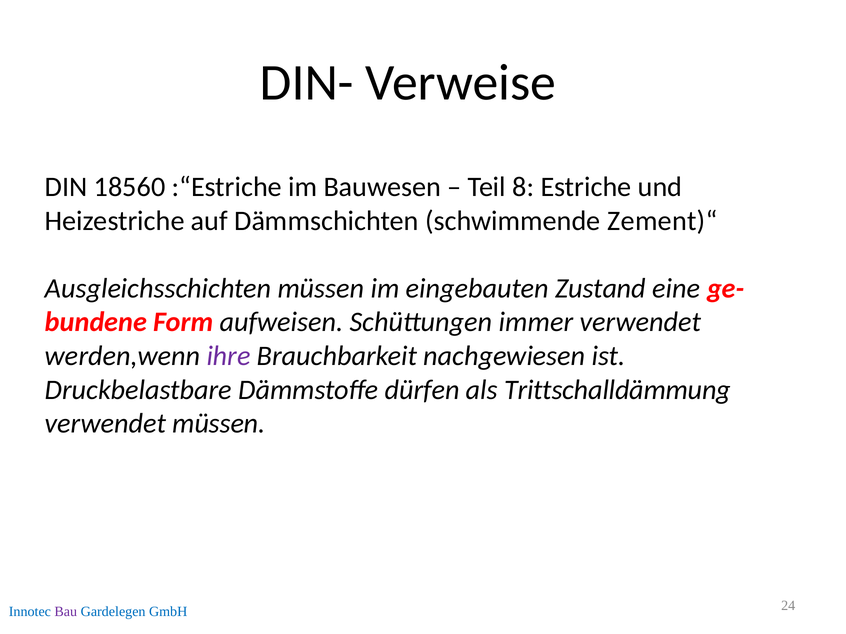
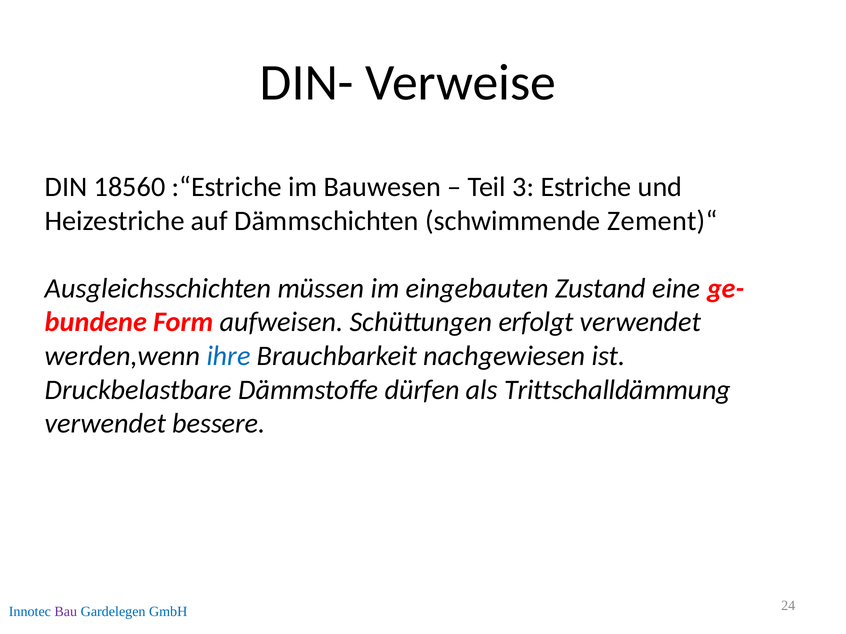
8: 8 -> 3
immer: immer -> erfolgt
ihre colour: purple -> blue
verwendet müssen: müssen -> bessere
